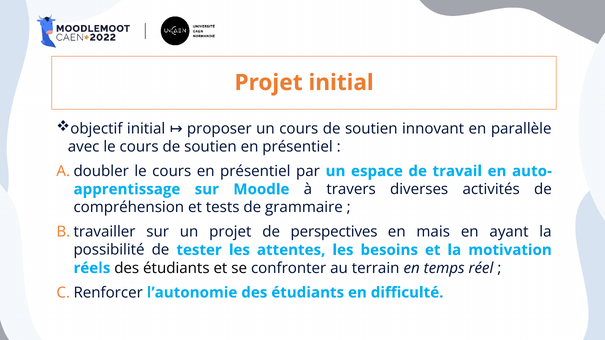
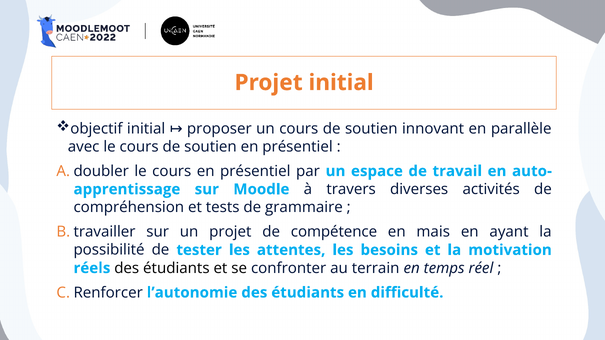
perspectives: perspectives -> compétence
